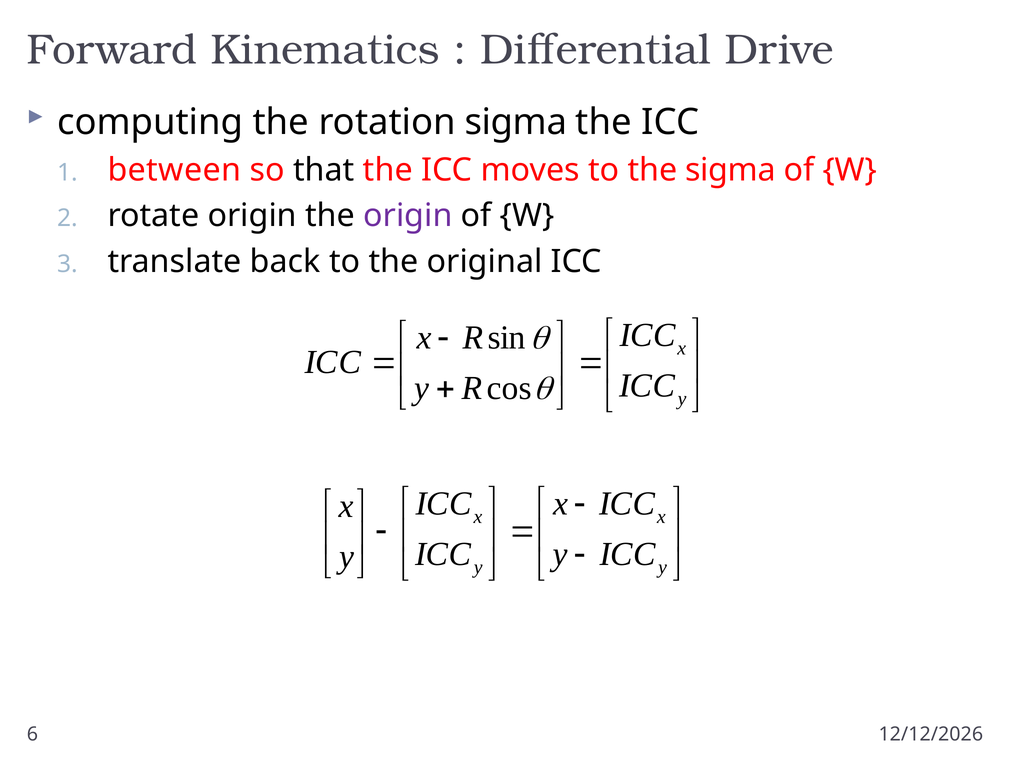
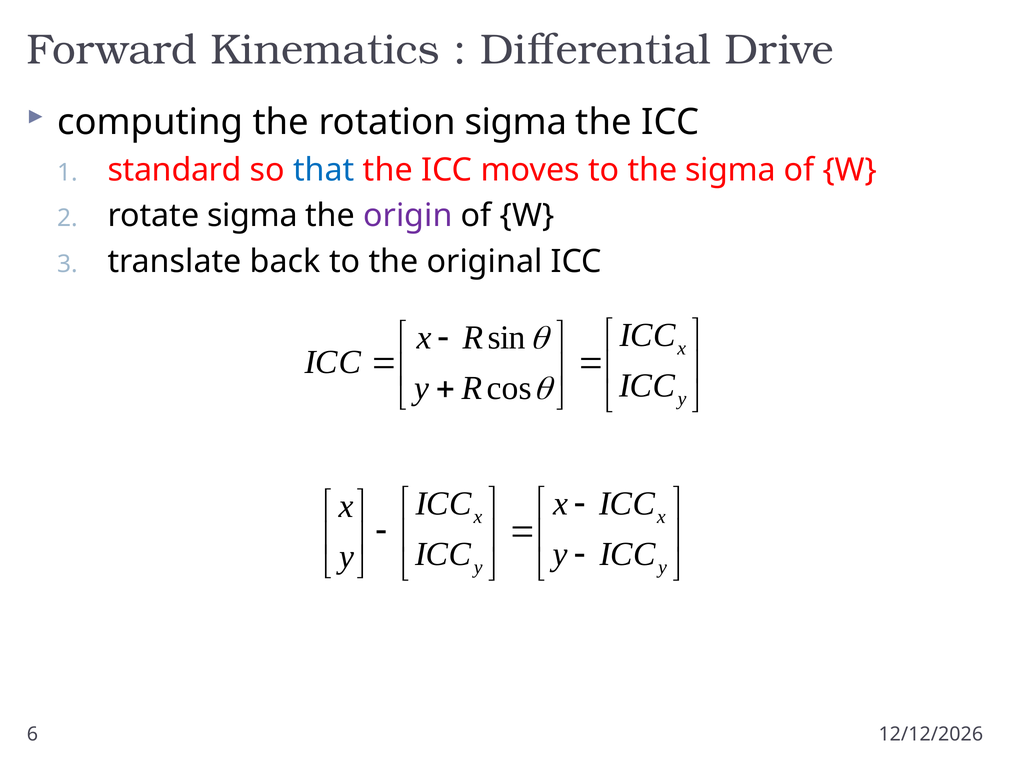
between: between -> standard
that colour: black -> blue
rotate origin: origin -> sigma
